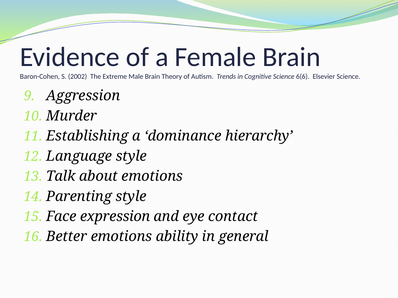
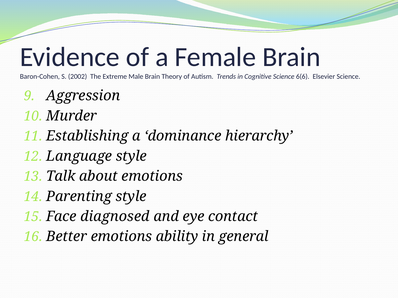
expression: expression -> diagnosed
